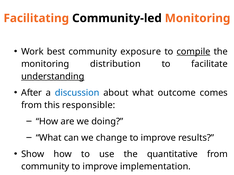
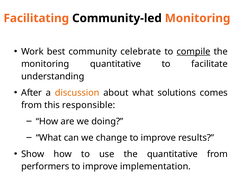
exposure: exposure -> celebrate
monitoring distribution: distribution -> quantitative
understanding underline: present -> none
discussion colour: blue -> orange
outcome: outcome -> solutions
community at (45, 167): community -> performers
